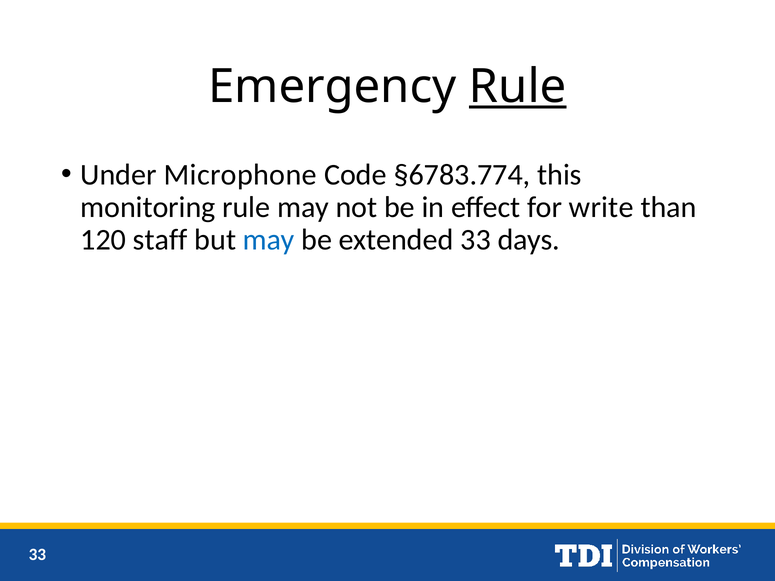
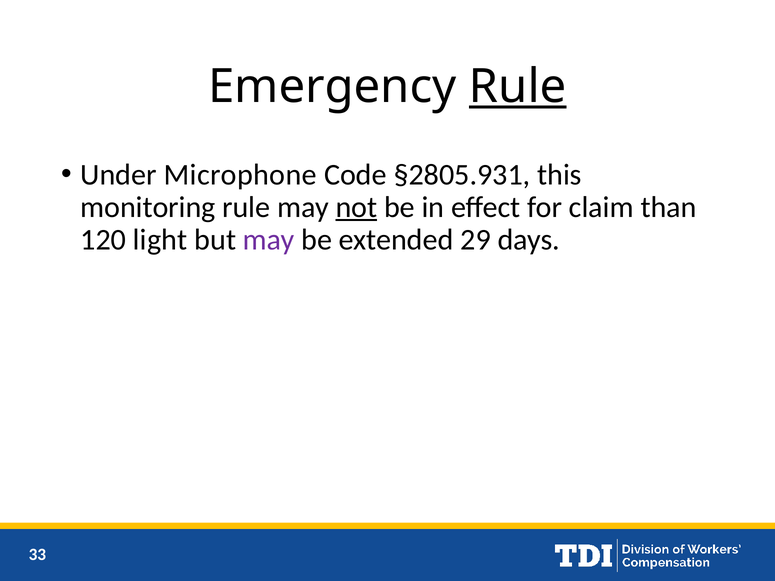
§6783.774: §6783.774 -> §2805.931
not underline: none -> present
write: write -> claim
staff: staff -> light
may at (269, 240) colour: blue -> purple
extended 33: 33 -> 29
